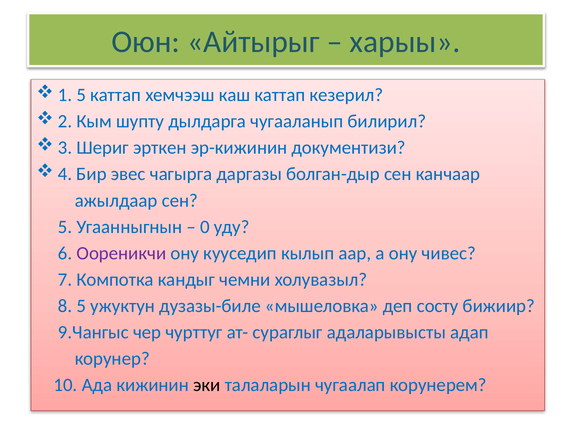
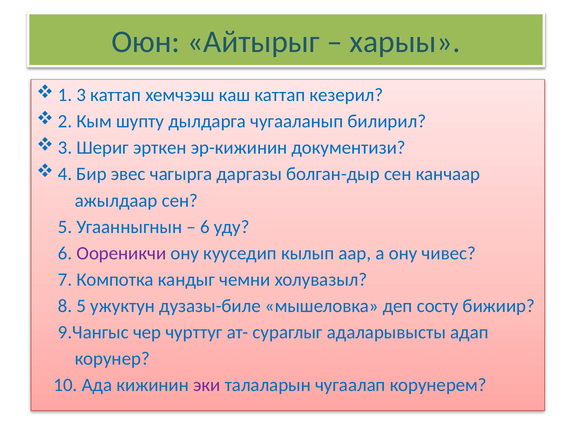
1 5: 5 -> 3
0 at (205, 227): 0 -> 6
эки colour: black -> purple
